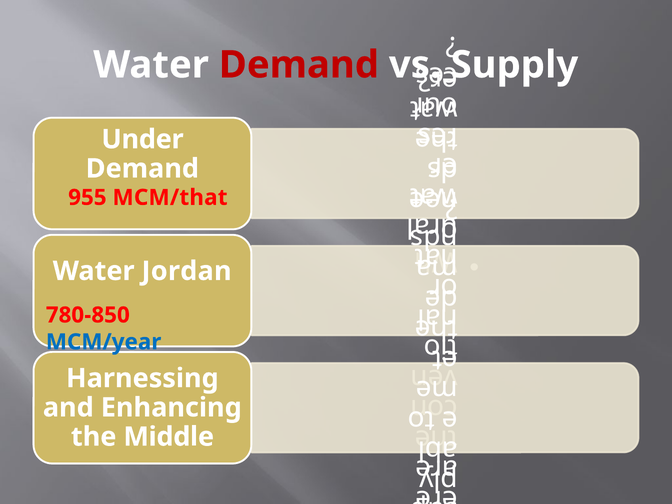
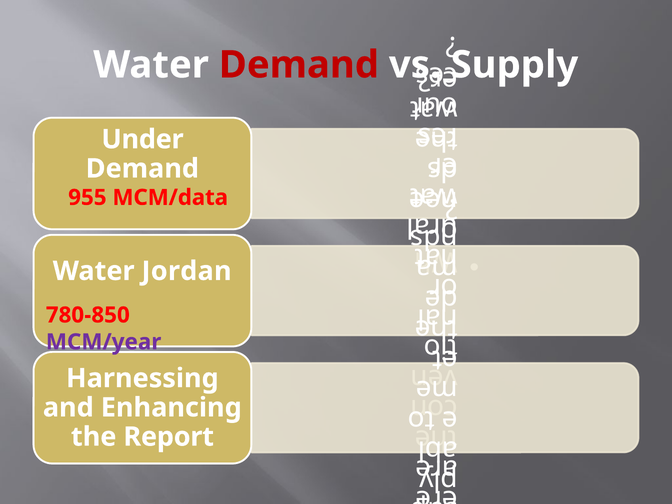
MCM/that: MCM/that -> MCM/data
MCM/year colour: blue -> purple
Middle: Middle -> Report
